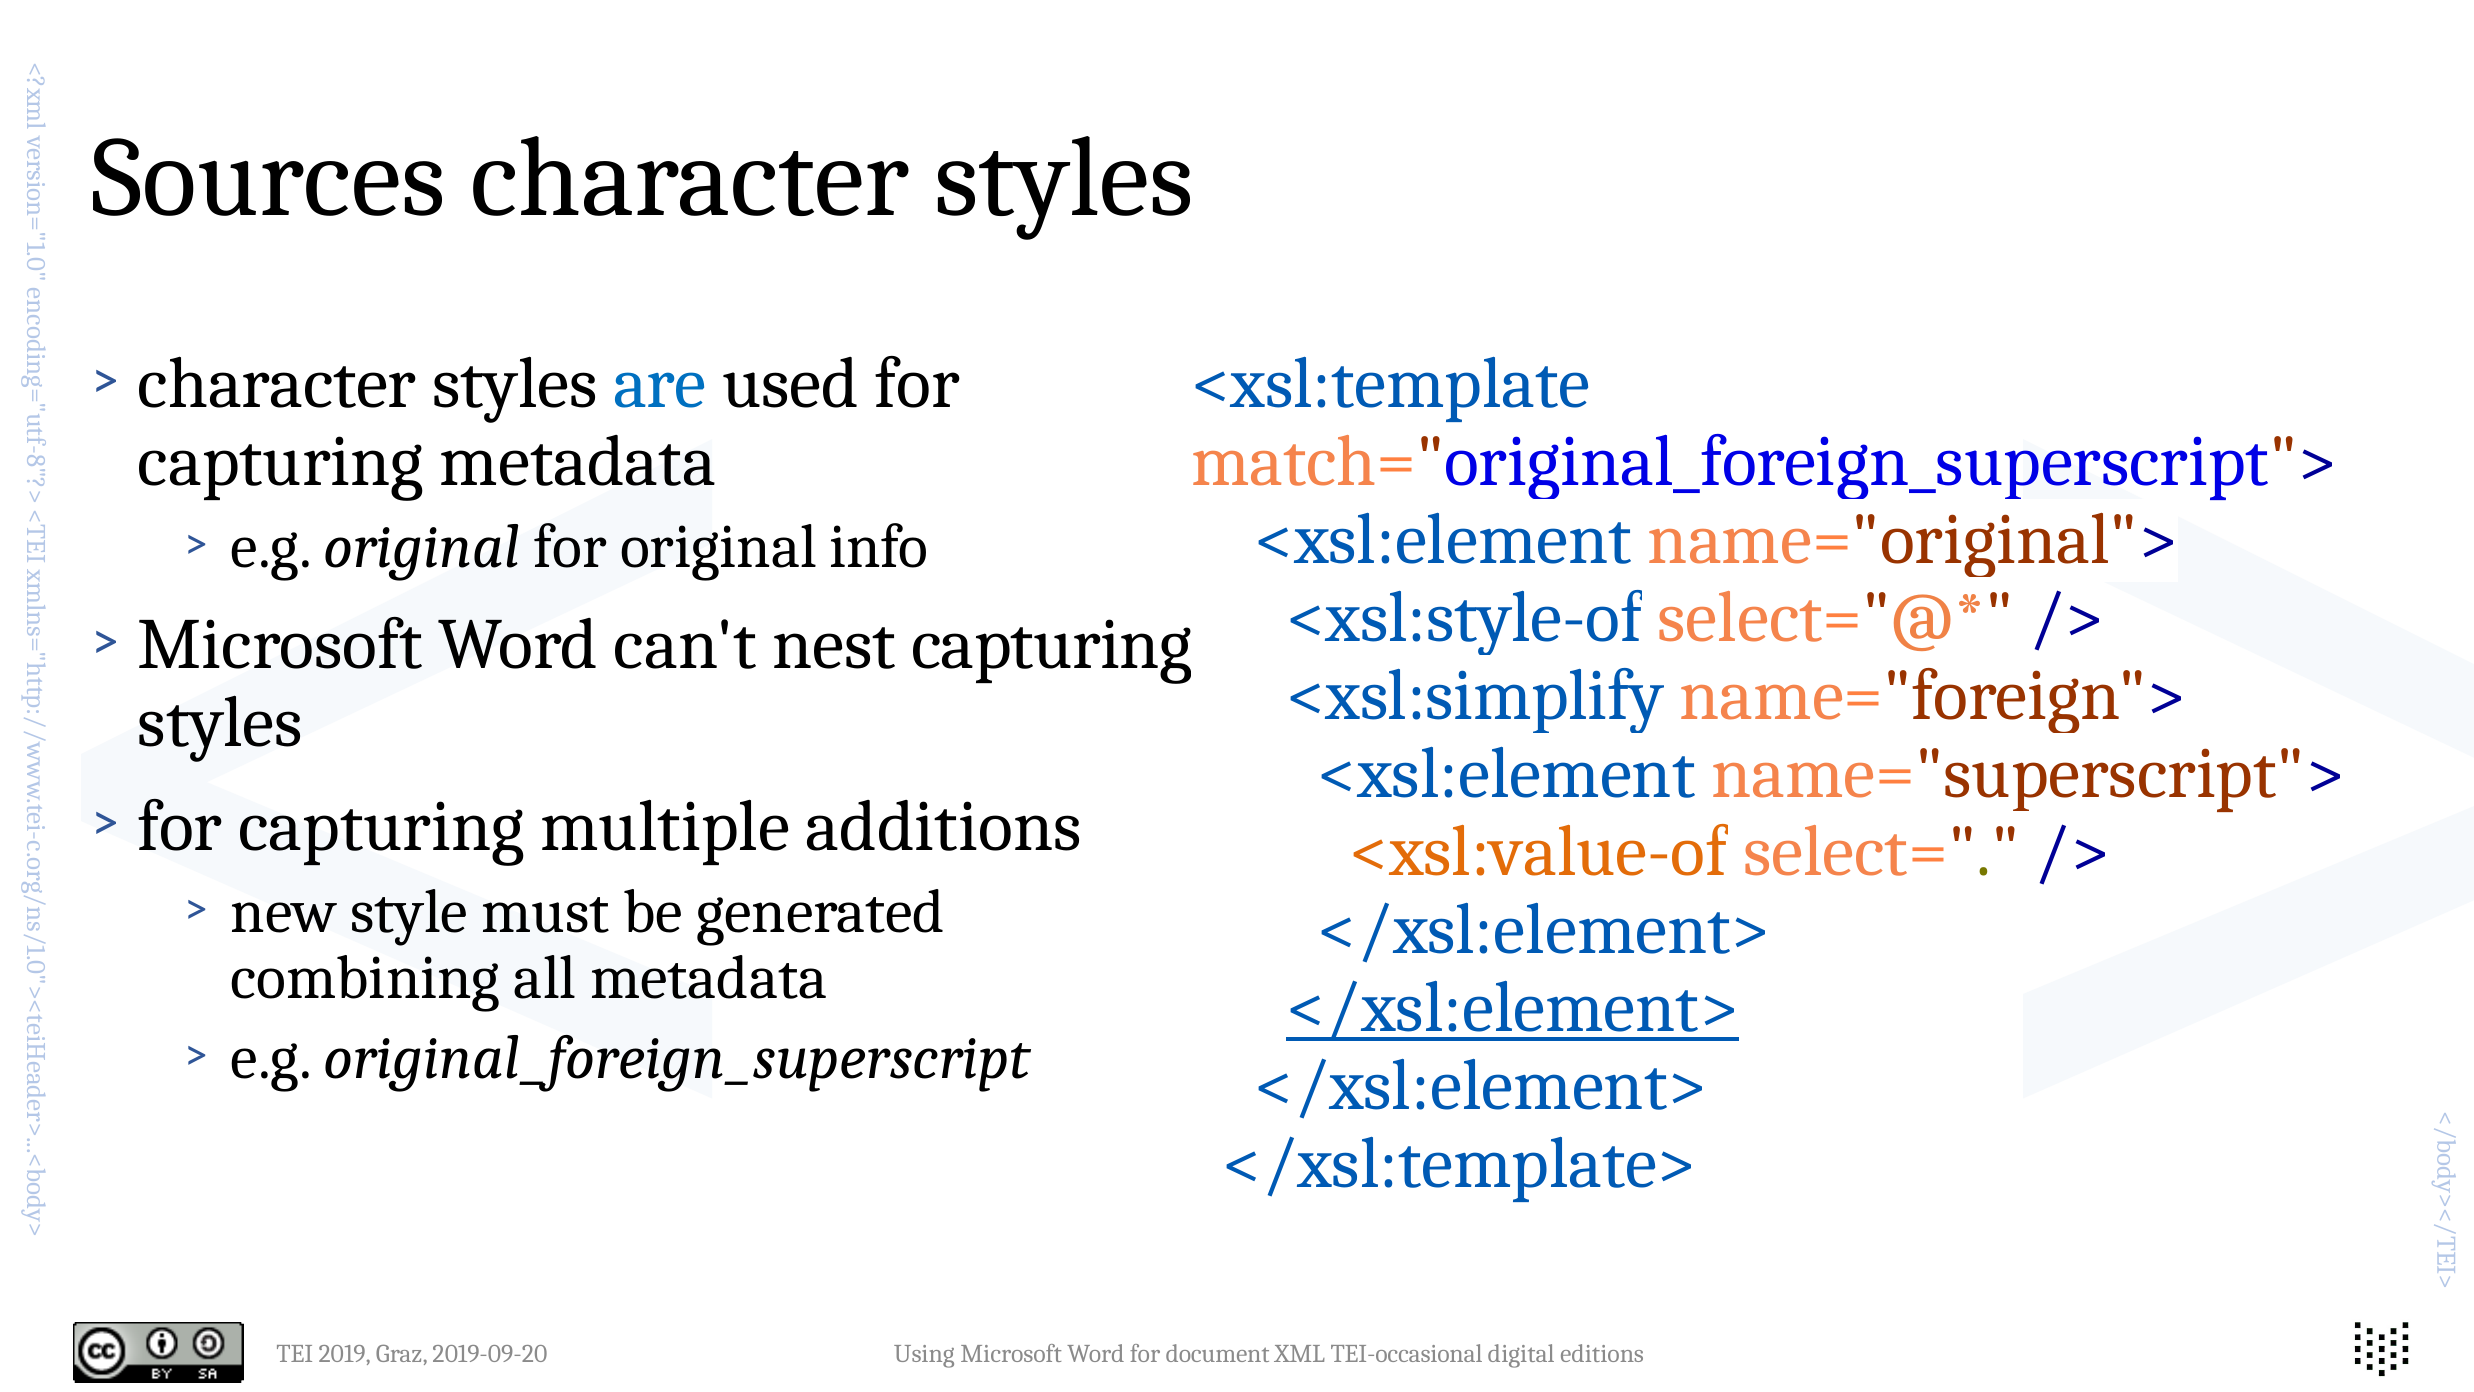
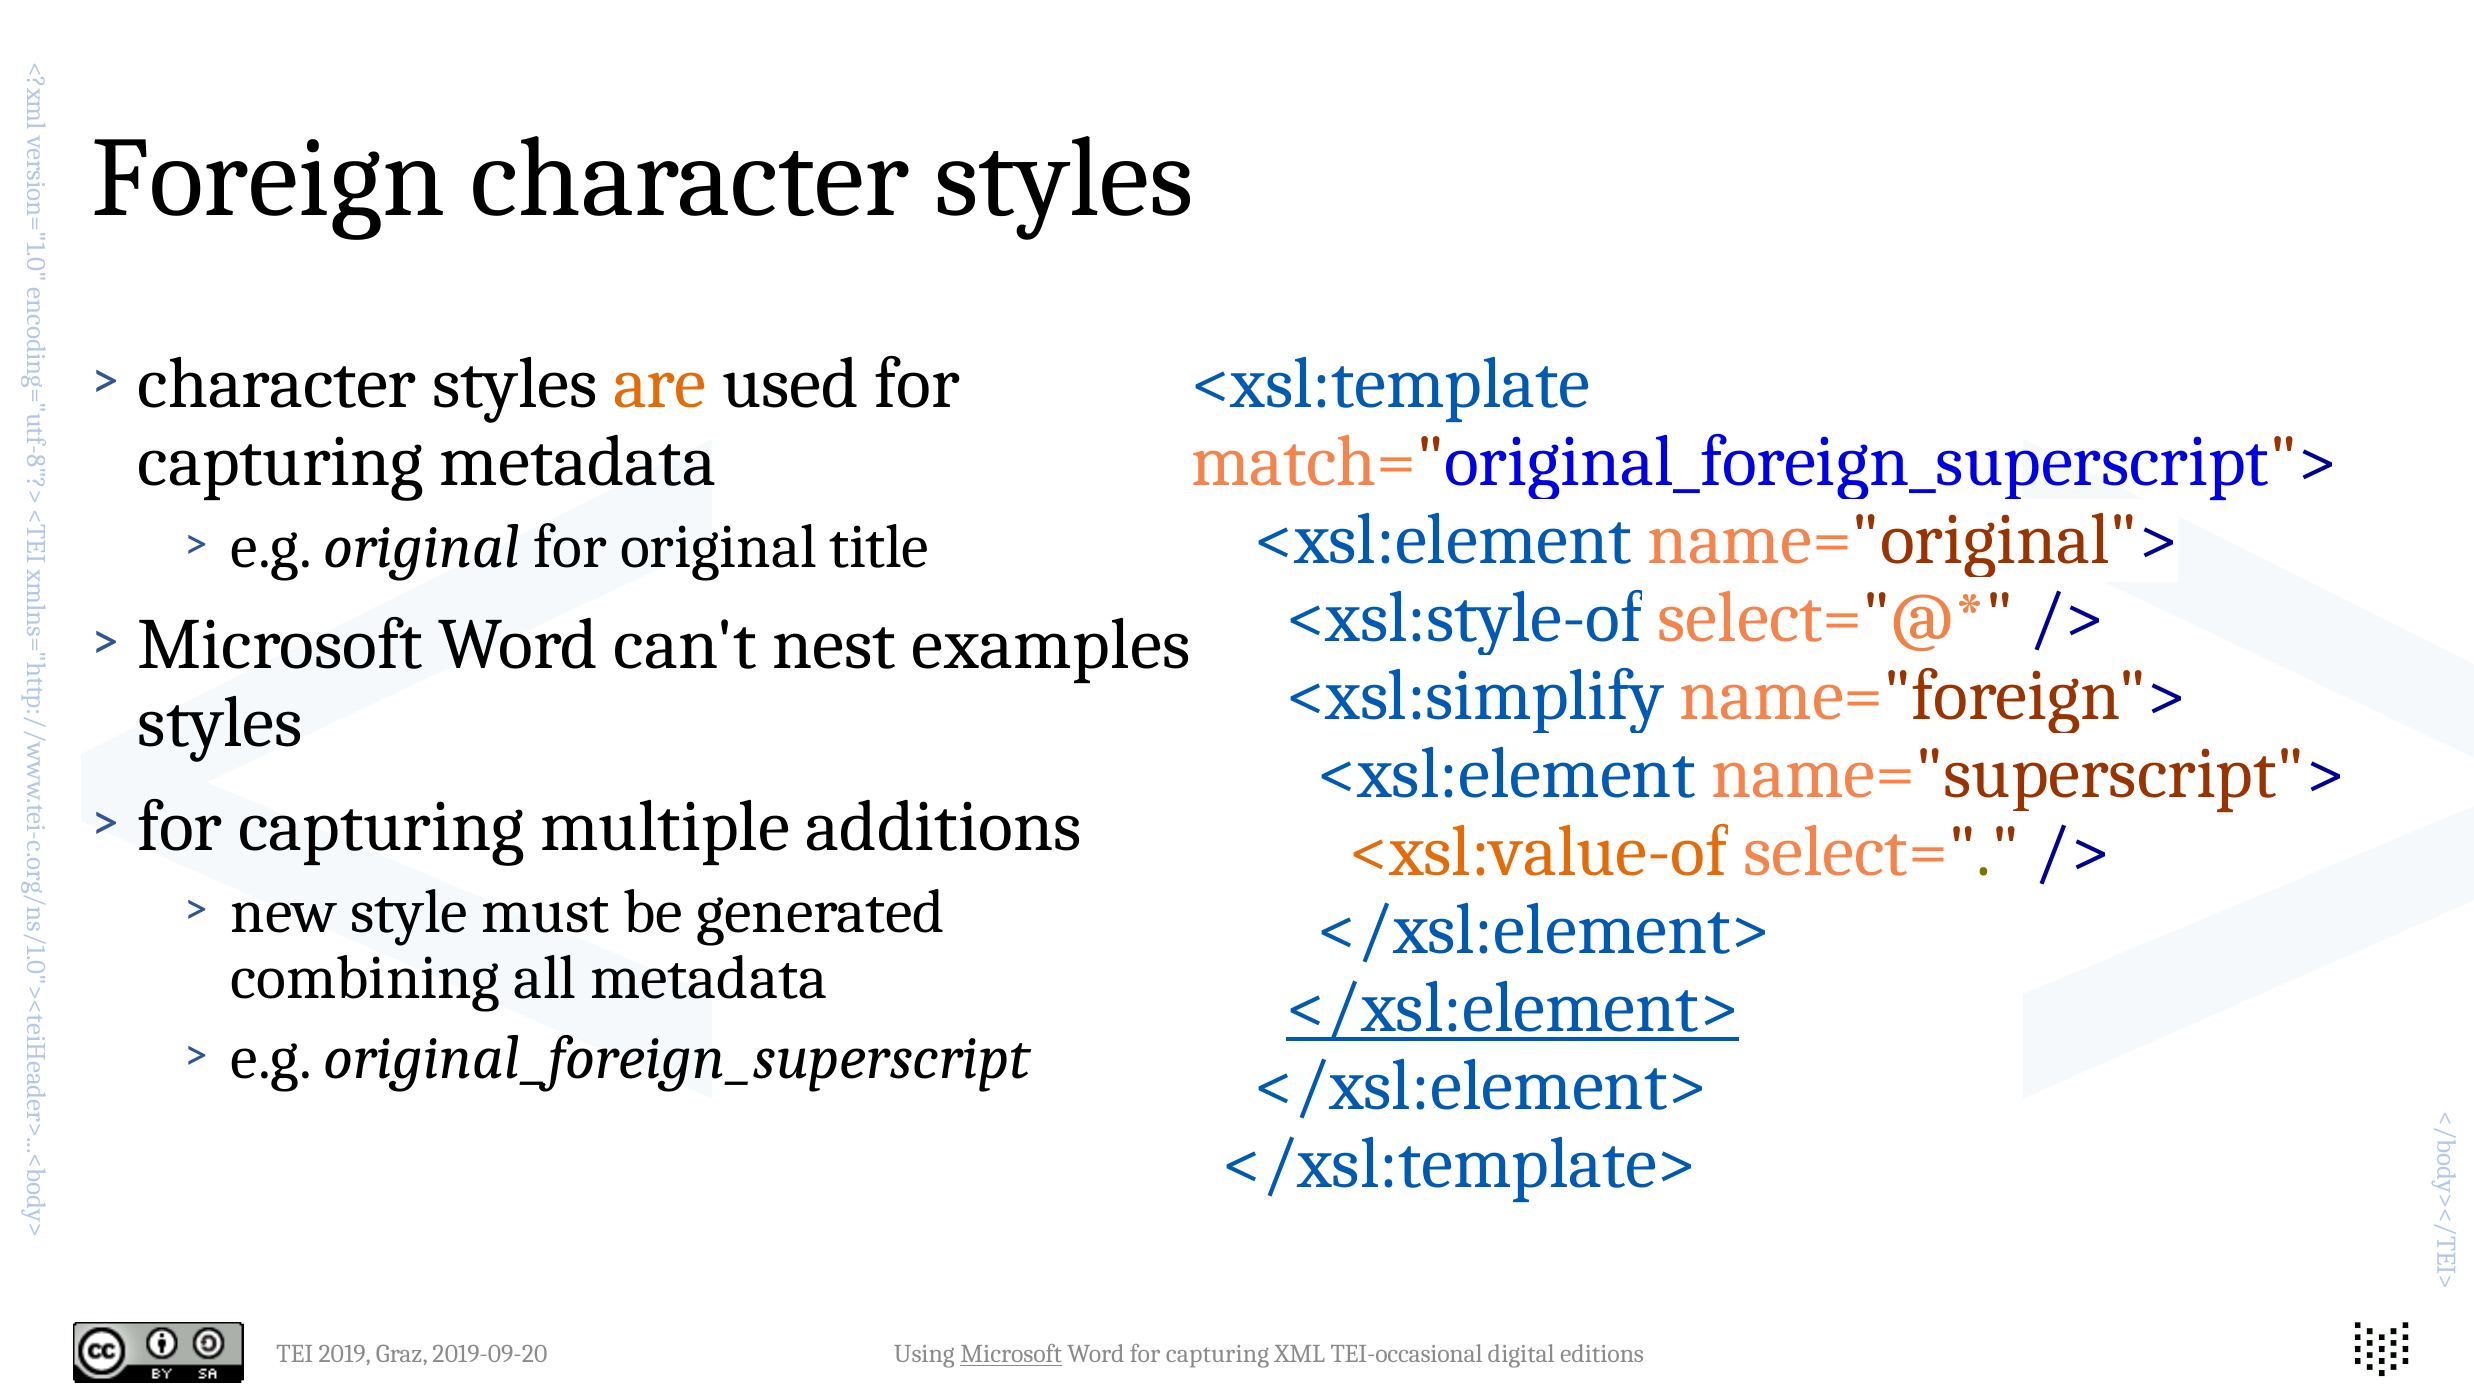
Sources: Sources -> Foreign
are colour: blue -> orange
info: info -> title
nest capturing: capturing -> examples
Microsoft at (1011, 1354) underline: none -> present
Word for document: document -> capturing
